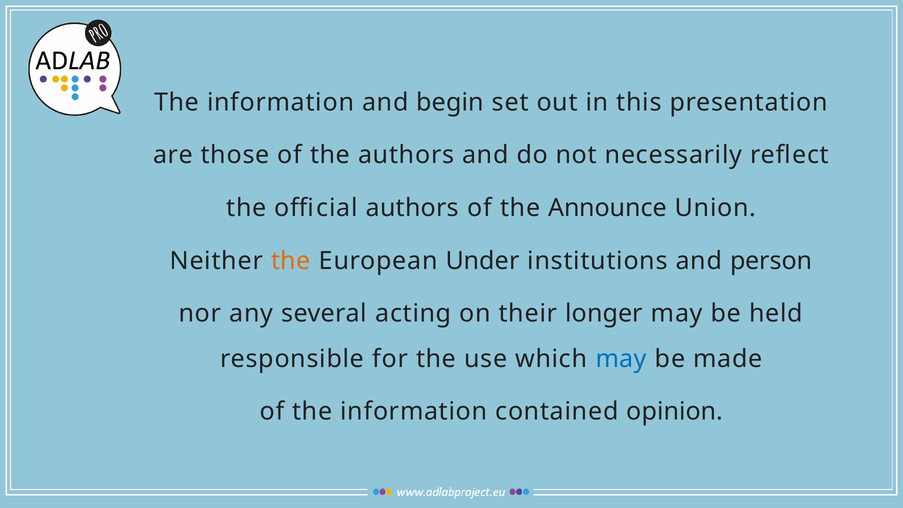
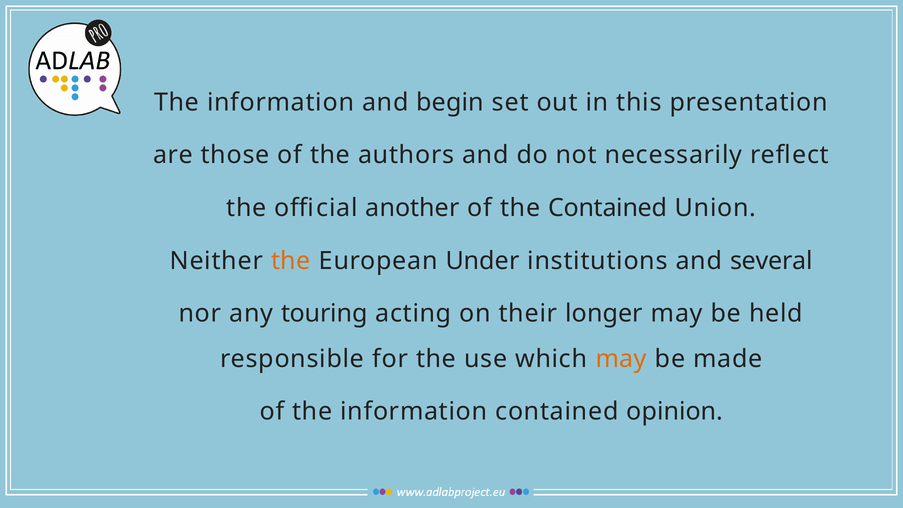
official authors: authors -> another
the Announce: Announce -> Contained
person: person -> several
several: several -> touring
may at (621, 359) colour: blue -> orange
